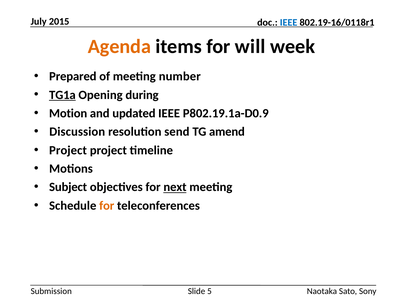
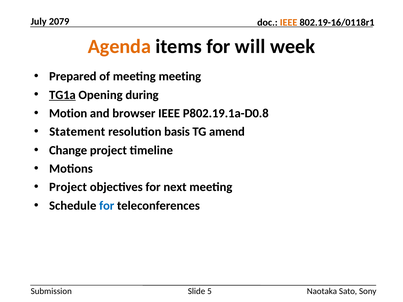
2015: 2015 -> 2079
IEEE at (289, 22) colour: blue -> orange
meeting number: number -> meeting
updated: updated -> browser
P802.19.1a-D0.9: P802.19.1a-D0.9 -> P802.19.1a-D0.8
Discussion: Discussion -> Statement
send: send -> basis
Project at (68, 150): Project -> Change
Subject at (68, 187): Subject -> Project
next underline: present -> none
for at (107, 206) colour: orange -> blue
